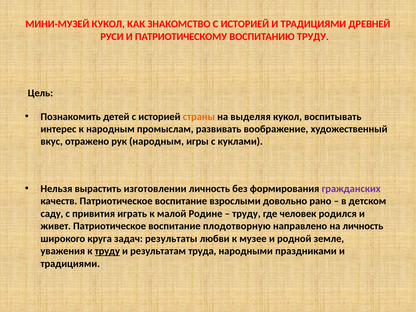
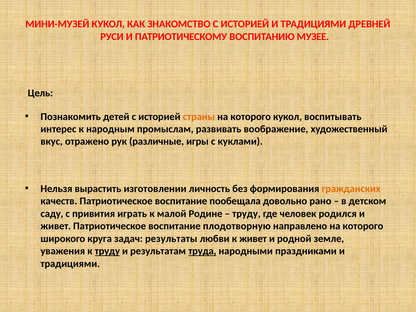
ВОСПИТАНИЮ ТРУДУ: ТРУДУ -> МУЗЕЕ
выделяя at (251, 117): выделяя -> которого
рук народным: народным -> различные
гражданских colour: purple -> orange
взрослыми: взрослыми -> пообещала
направлено на личность: личность -> которого
к музее: музее -> живет
труда underline: none -> present
